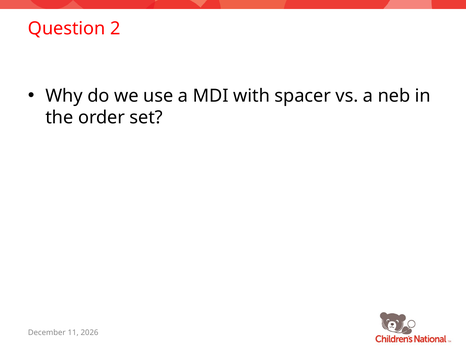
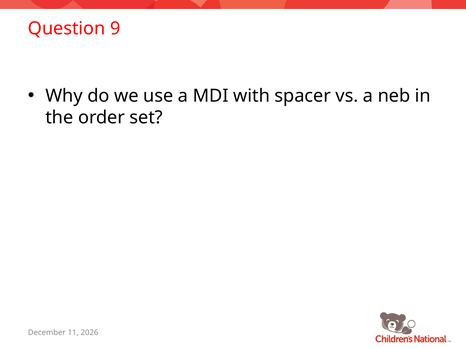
2: 2 -> 9
